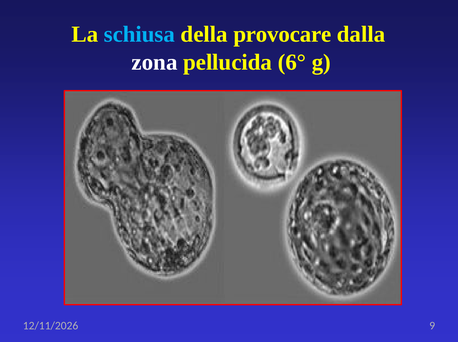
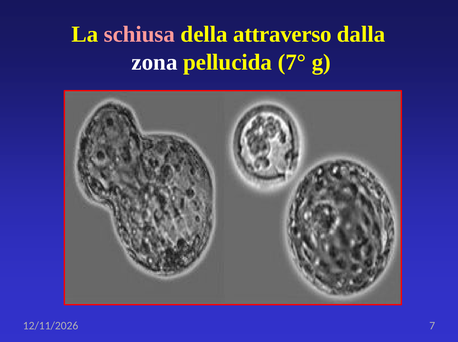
schiusa colour: light blue -> pink
provocare: provocare -> attraverso
6°: 6° -> 7°
9: 9 -> 7
